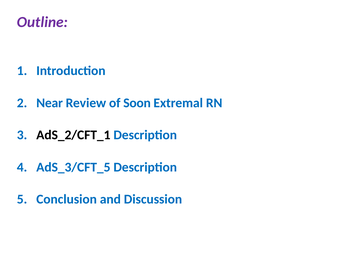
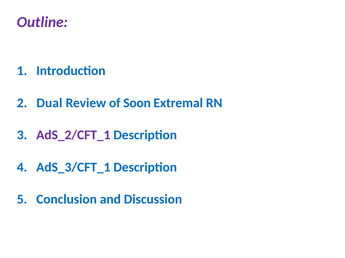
Near: Near -> Dual
AdS_2/CFT_1 colour: black -> purple
AdS_3/CFT_5: AdS_3/CFT_5 -> AdS_3/CFT_1
